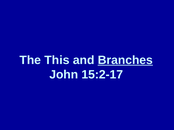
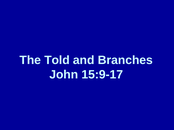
This: This -> Told
Branches underline: present -> none
15:2-17: 15:2-17 -> 15:9-17
